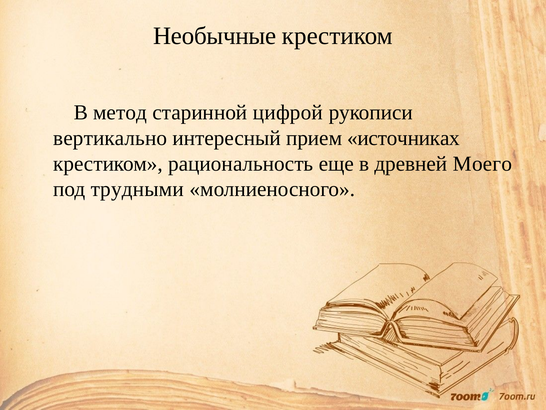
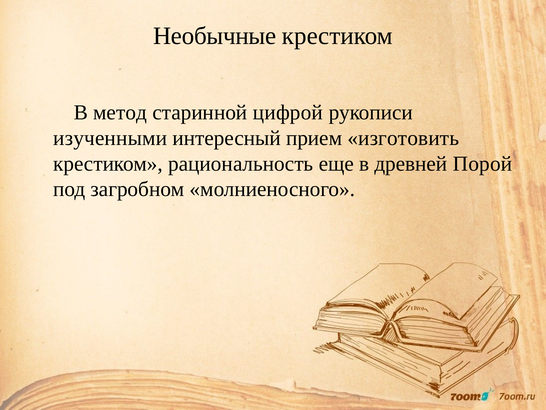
вертикально: вертикально -> изученными
источниках: источниках -> изготовить
Моего: Моего -> Порой
трудными: трудными -> загробном
